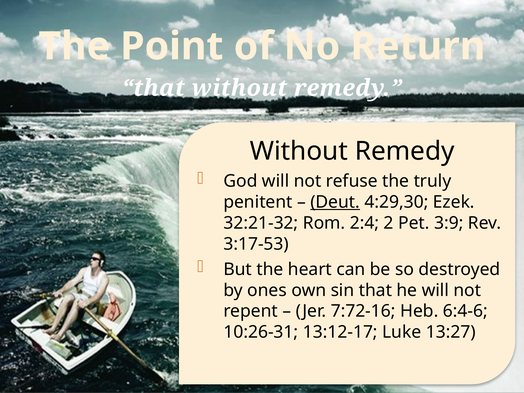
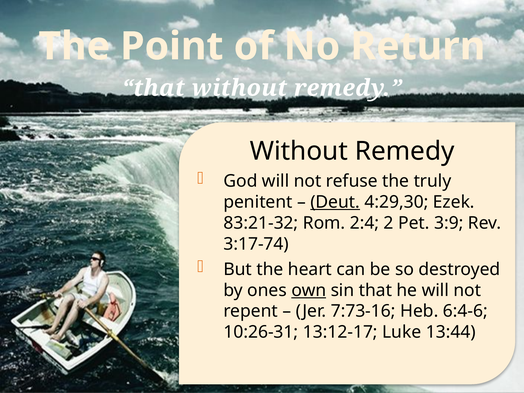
32:21-32: 32:21-32 -> 83:21-32
3:17-53: 3:17-53 -> 3:17-74
own underline: none -> present
7:72-16: 7:72-16 -> 7:73-16
13:27: 13:27 -> 13:44
